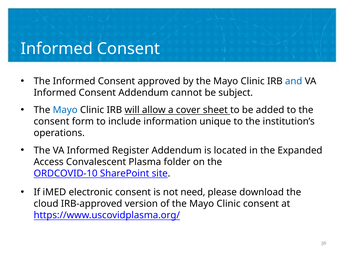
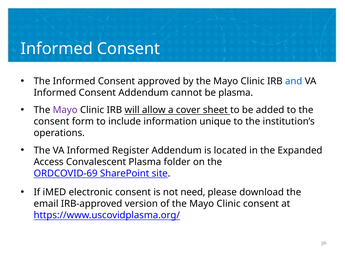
be subject: subject -> plasma
Mayo at (65, 110) colour: blue -> purple
ORDCOVID-10: ORDCOVID-10 -> ORDCOVID-69
cloud: cloud -> email
